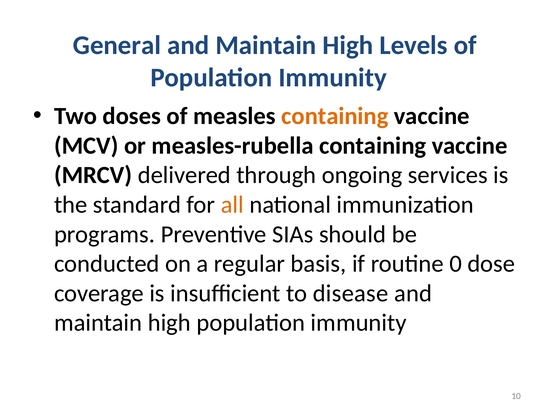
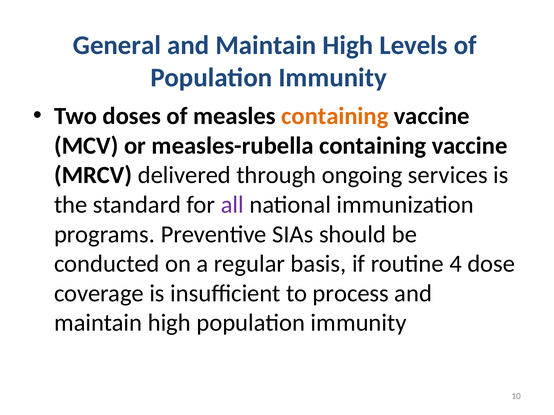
all colour: orange -> purple
0: 0 -> 4
disease: disease -> process
